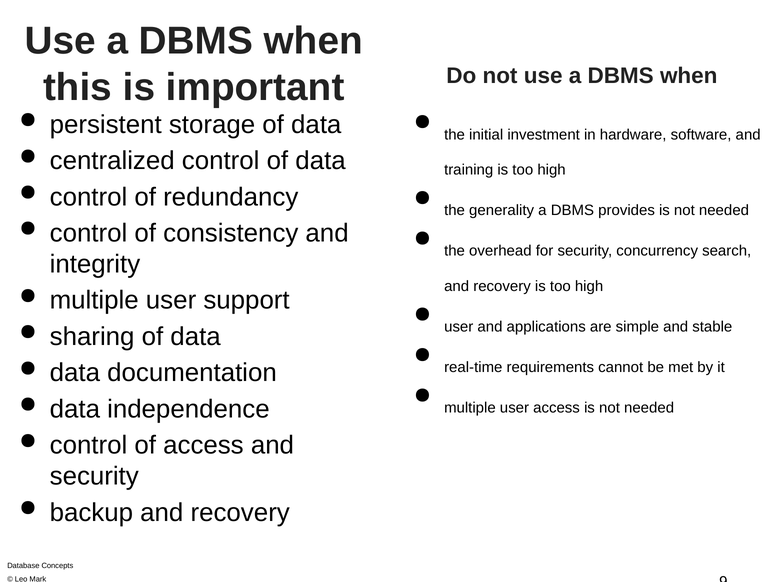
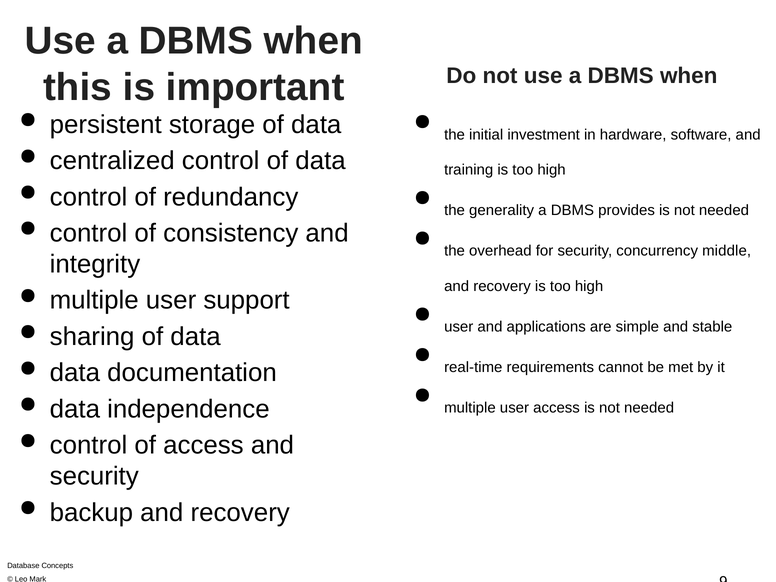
search: search -> middle
